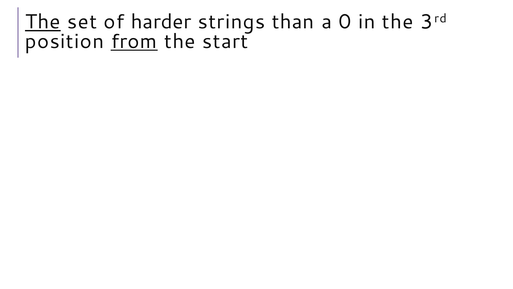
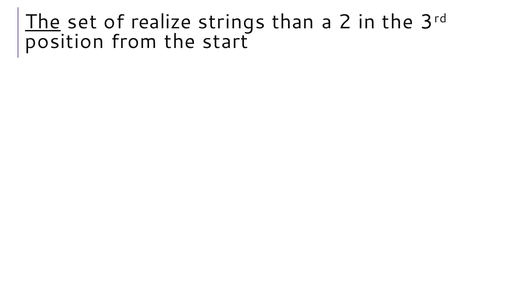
harder: harder -> realize
0: 0 -> 2
from underline: present -> none
